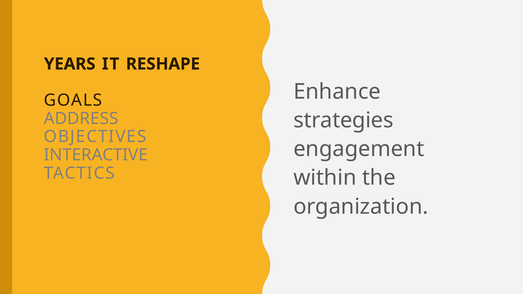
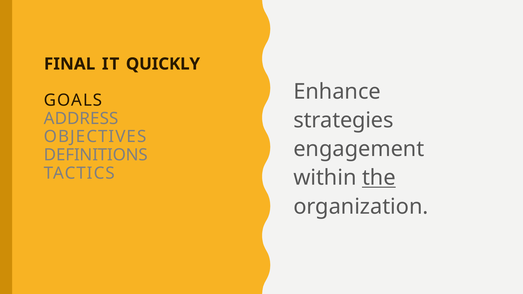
YEARS: YEARS -> FINAL
RESHAPE: RESHAPE -> QUICKLY
INTERACTIVE: INTERACTIVE -> DEFINITIONS
the underline: none -> present
